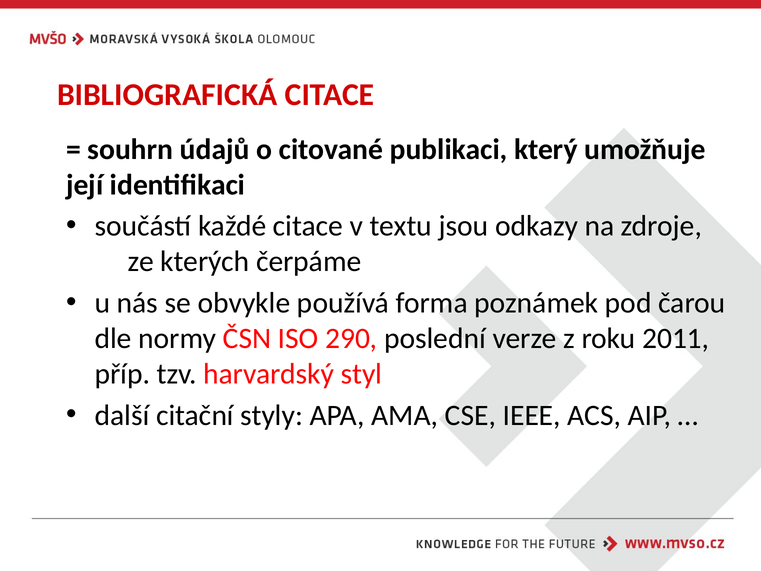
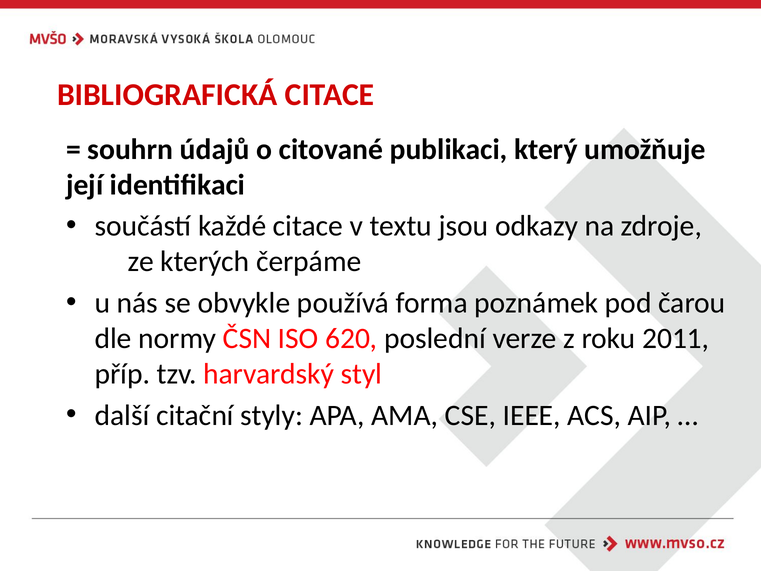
290: 290 -> 620
